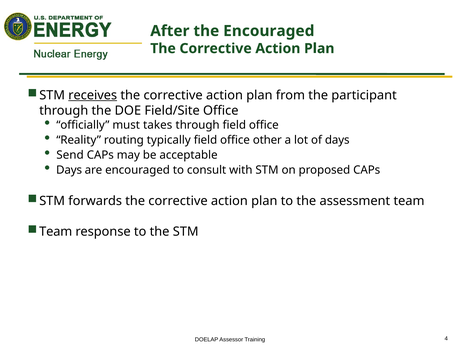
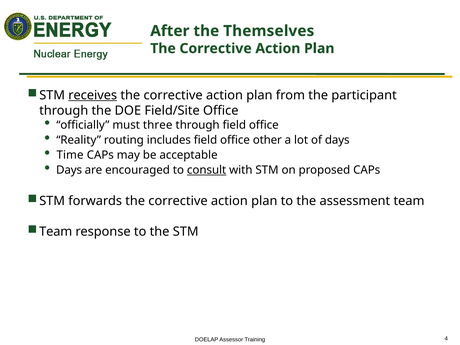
the Encouraged: Encouraged -> Themselves
takes: takes -> three
typically: typically -> includes
Send: Send -> Time
consult underline: none -> present
